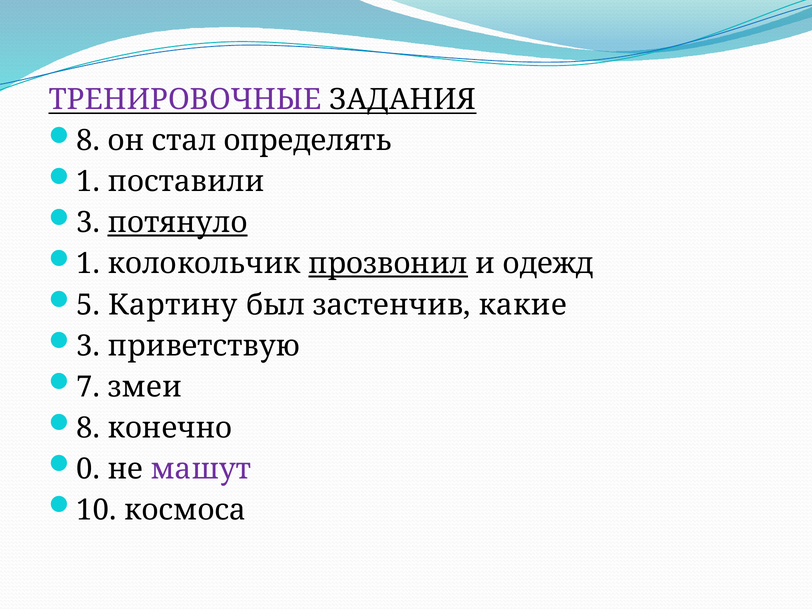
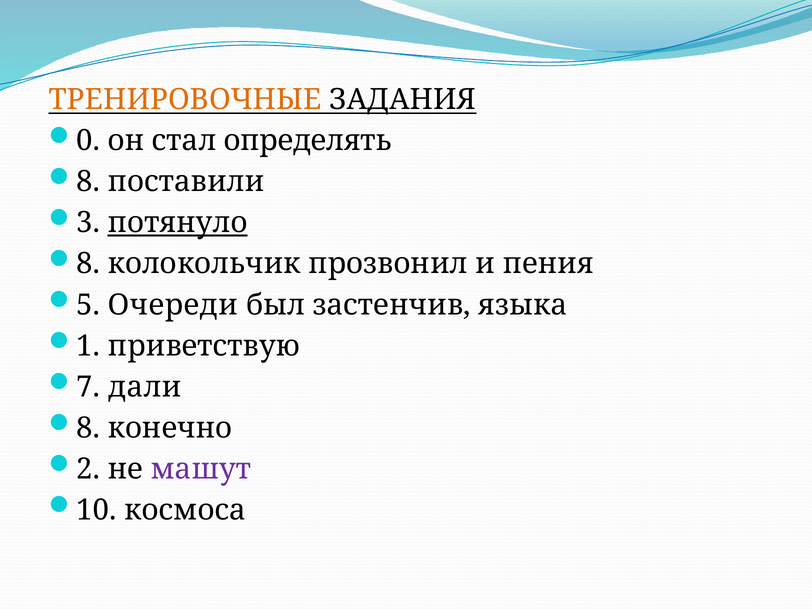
ТРЕНИРОВОЧНЫЕ colour: purple -> orange
8 at (88, 141): 8 -> 0
1 at (88, 182): 1 -> 8
1 at (88, 264): 1 -> 8
прозвонил underline: present -> none
одежд: одежд -> пения
Картину: Картину -> Очереди
какие: какие -> языка
3 at (88, 346): 3 -> 1
змеи: змеи -> дали
0: 0 -> 2
